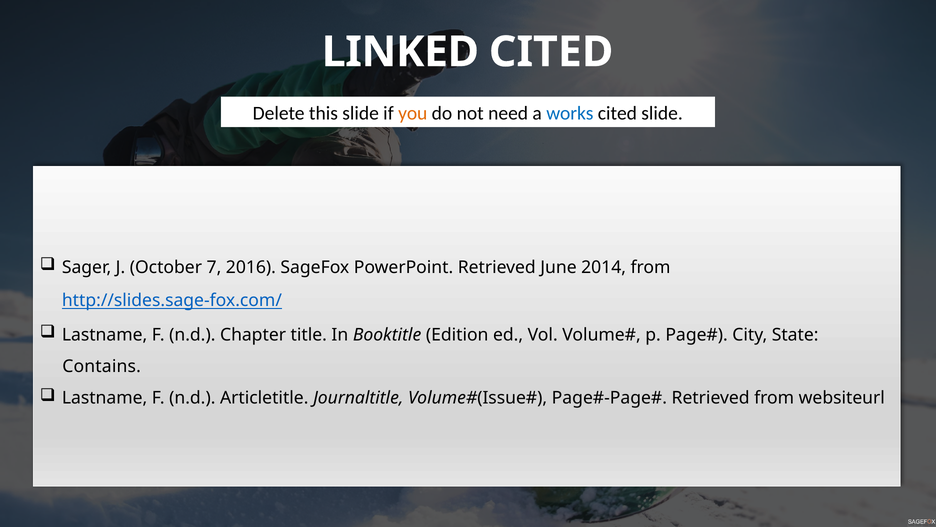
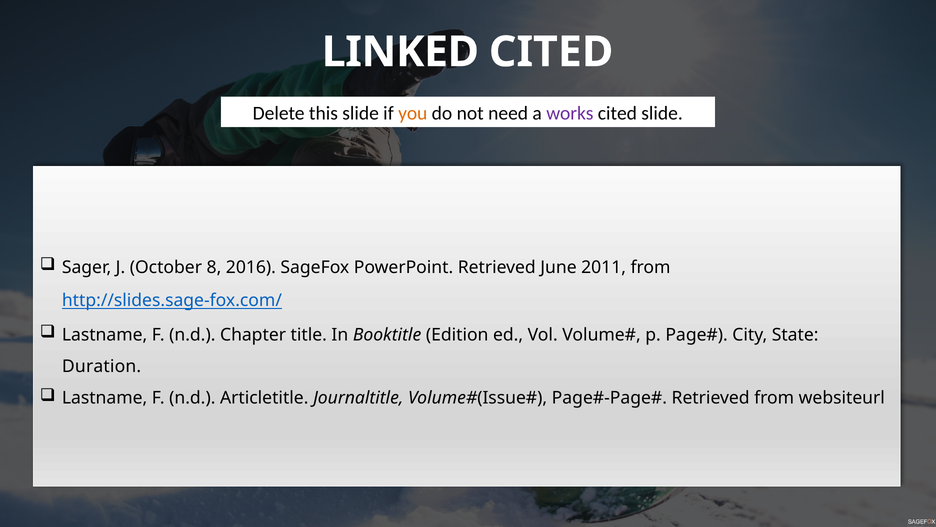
works colour: blue -> purple
7: 7 -> 8
2014: 2014 -> 2011
Contains: Contains -> Duration
